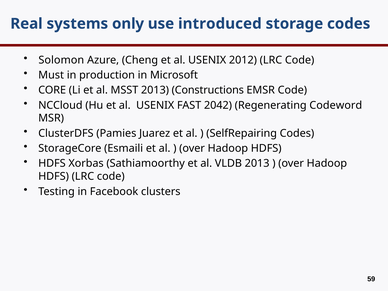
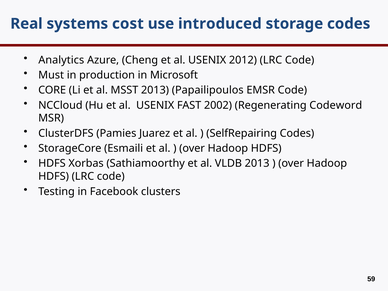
only: only -> cost
Solomon: Solomon -> Analytics
Constructions: Constructions -> Papailipoulos
2042: 2042 -> 2002
